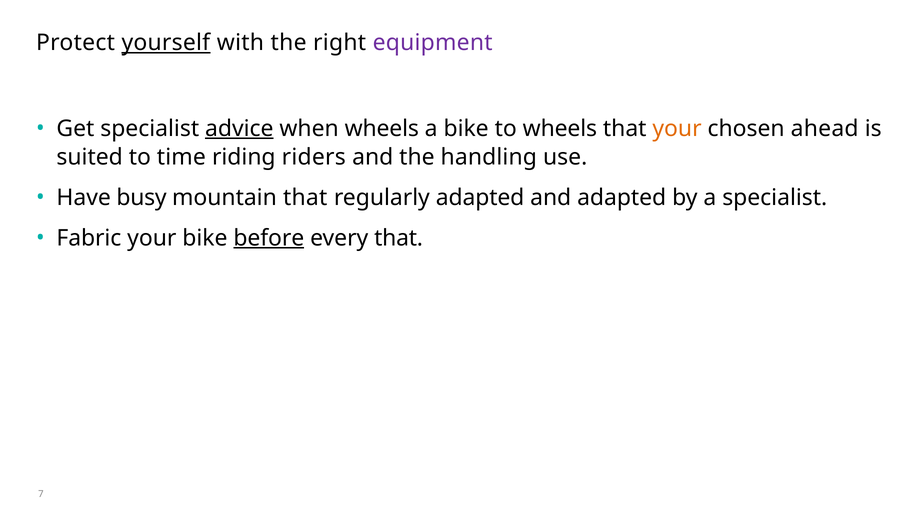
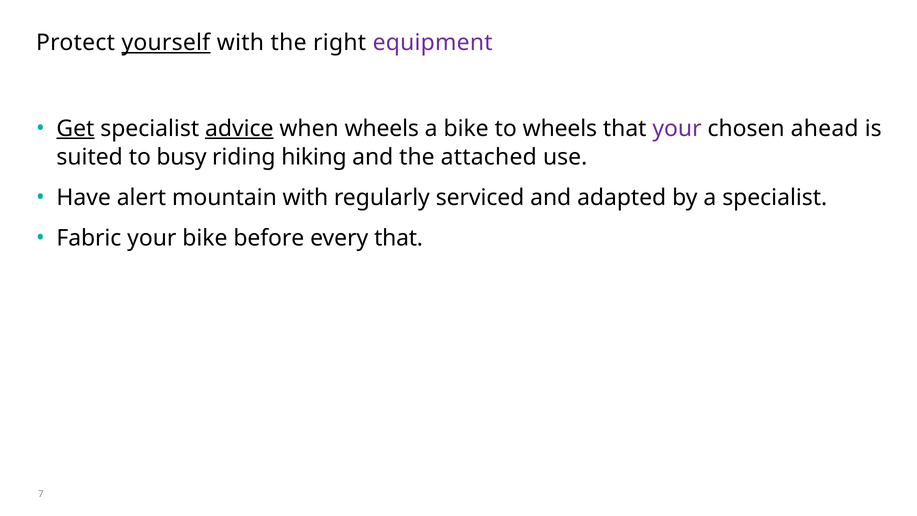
Get underline: none -> present
your at (677, 128) colour: orange -> purple
time: time -> busy
riders: riders -> hiking
handling: handling -> attached
busy: busy -> alert
mountain that: that -> with
regularly adapted: adapted -> serviced
before underline: present -> none
